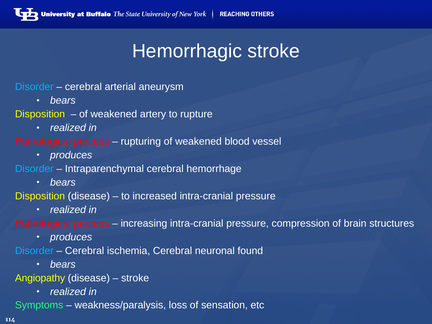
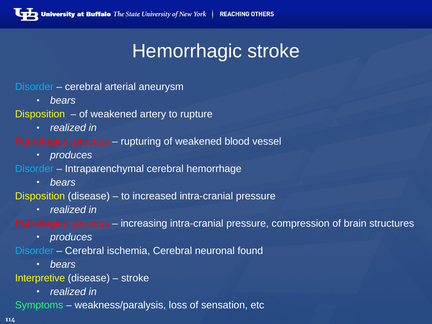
Angiopathy: Angiopathy -> Interpretive
